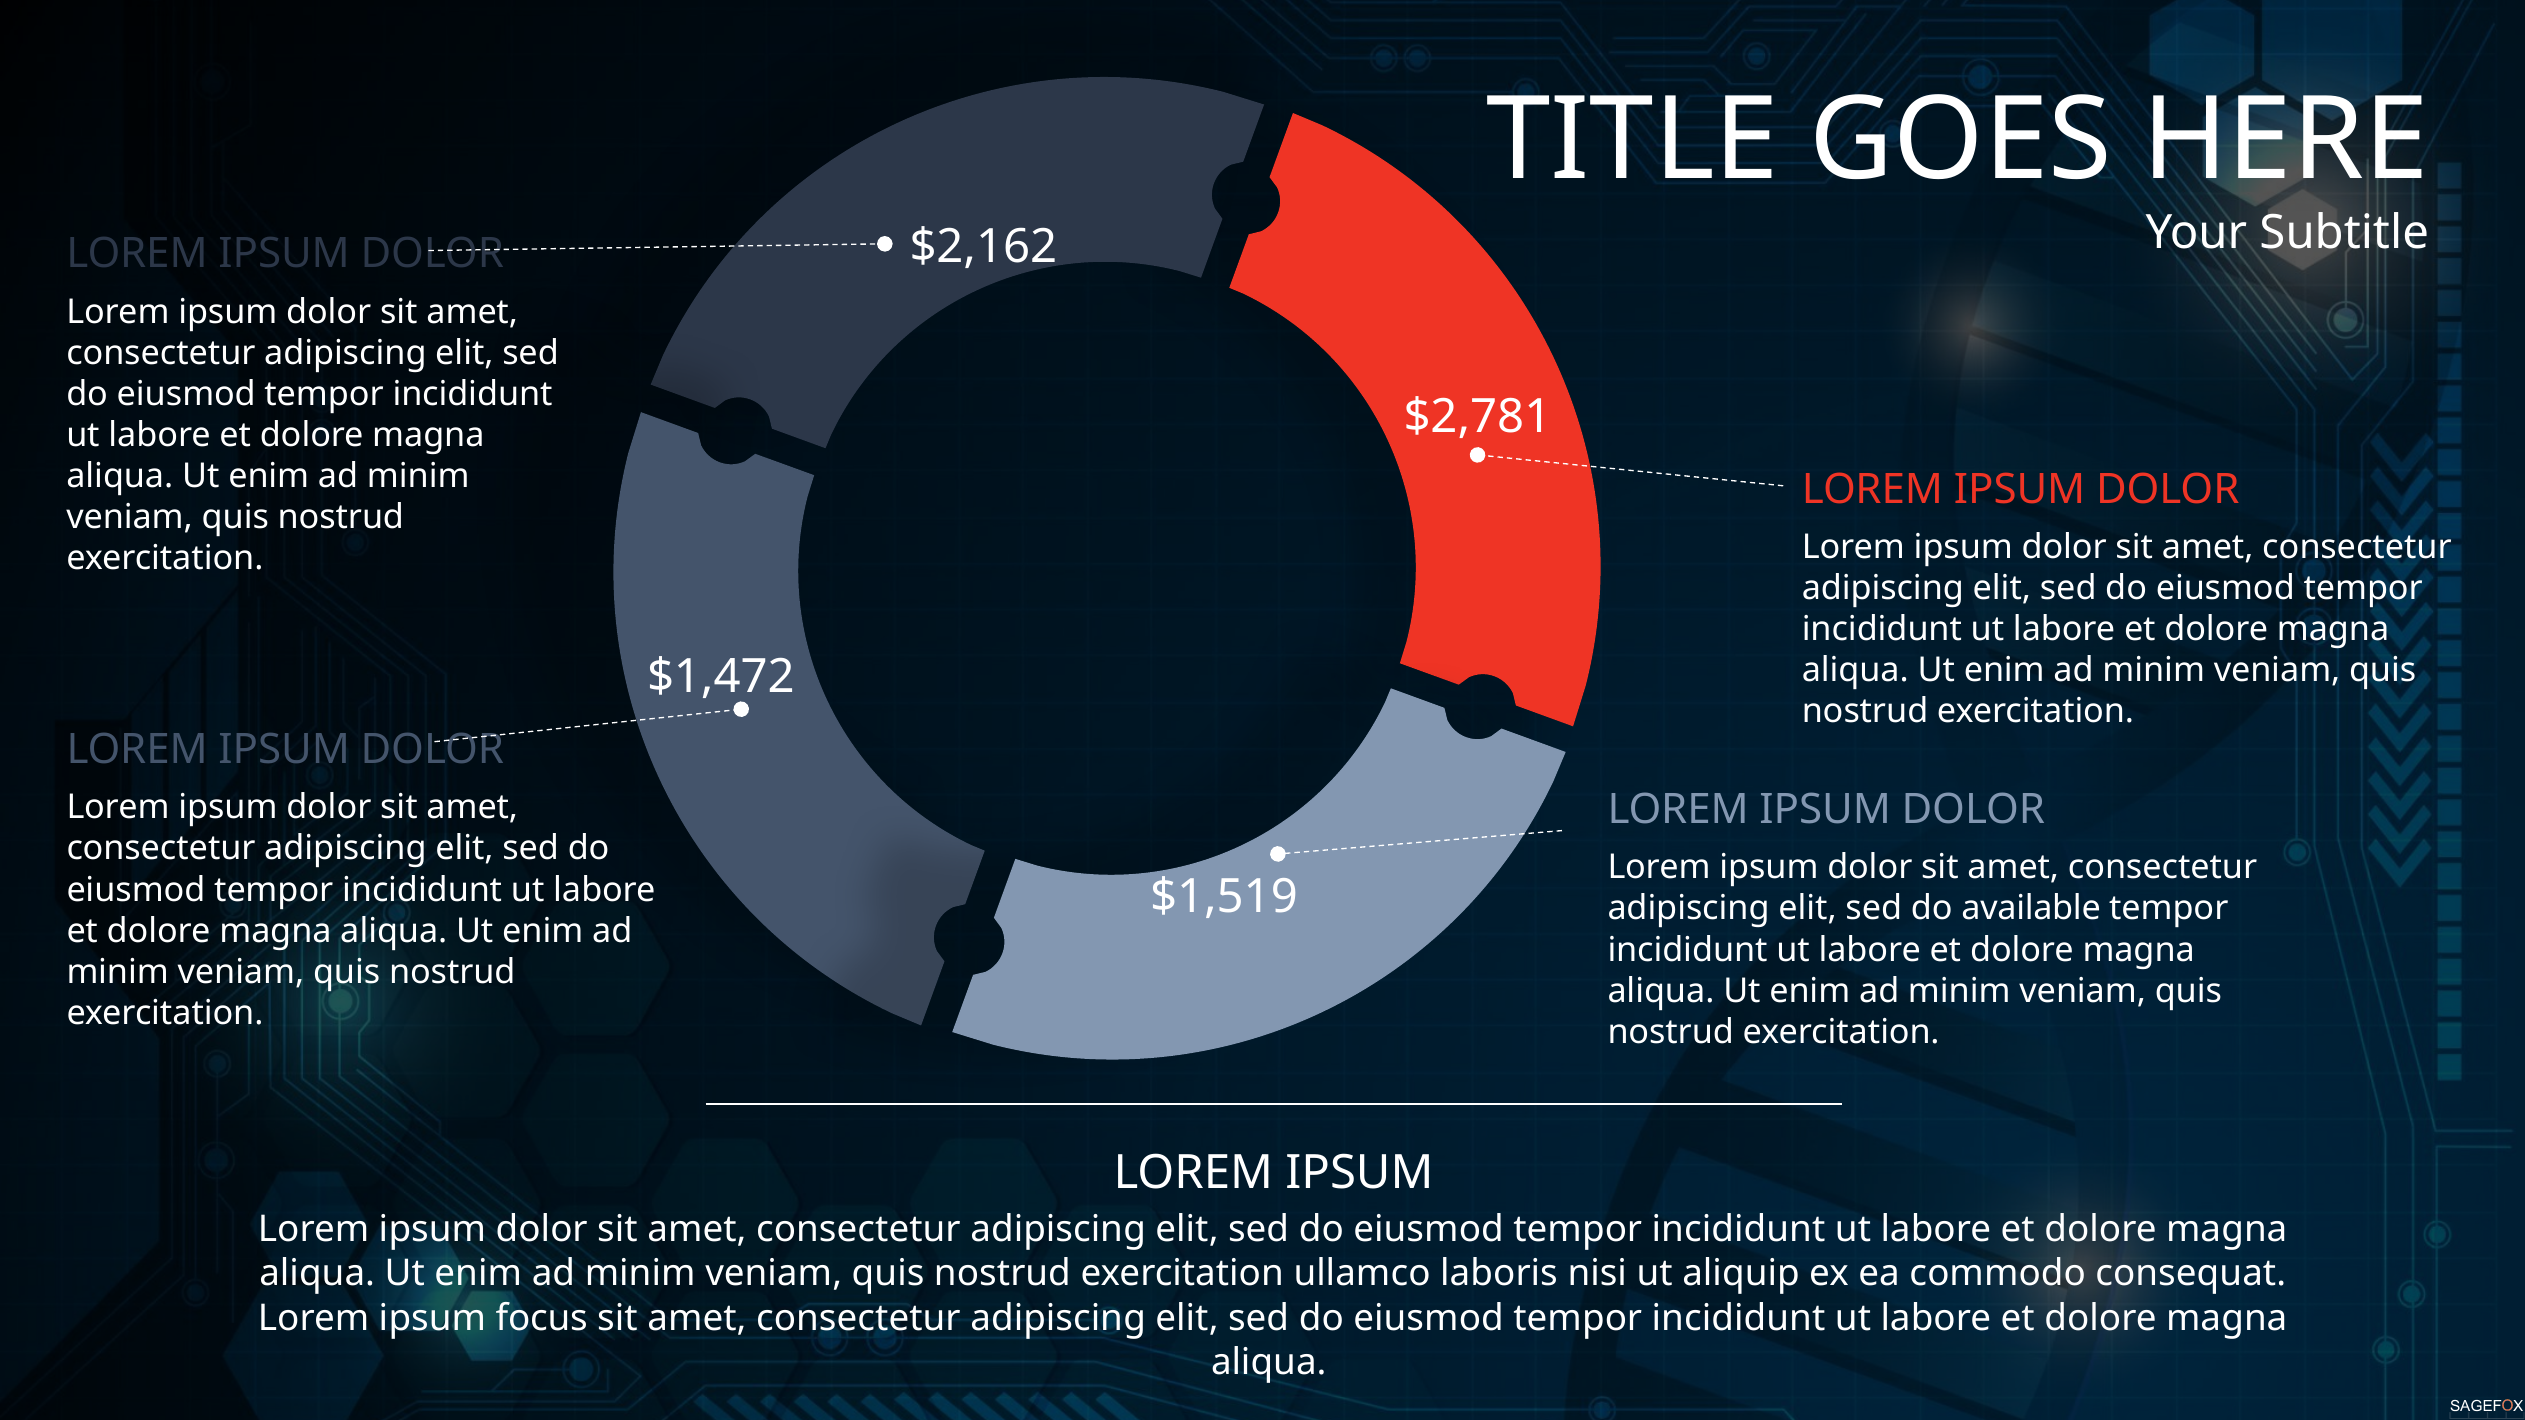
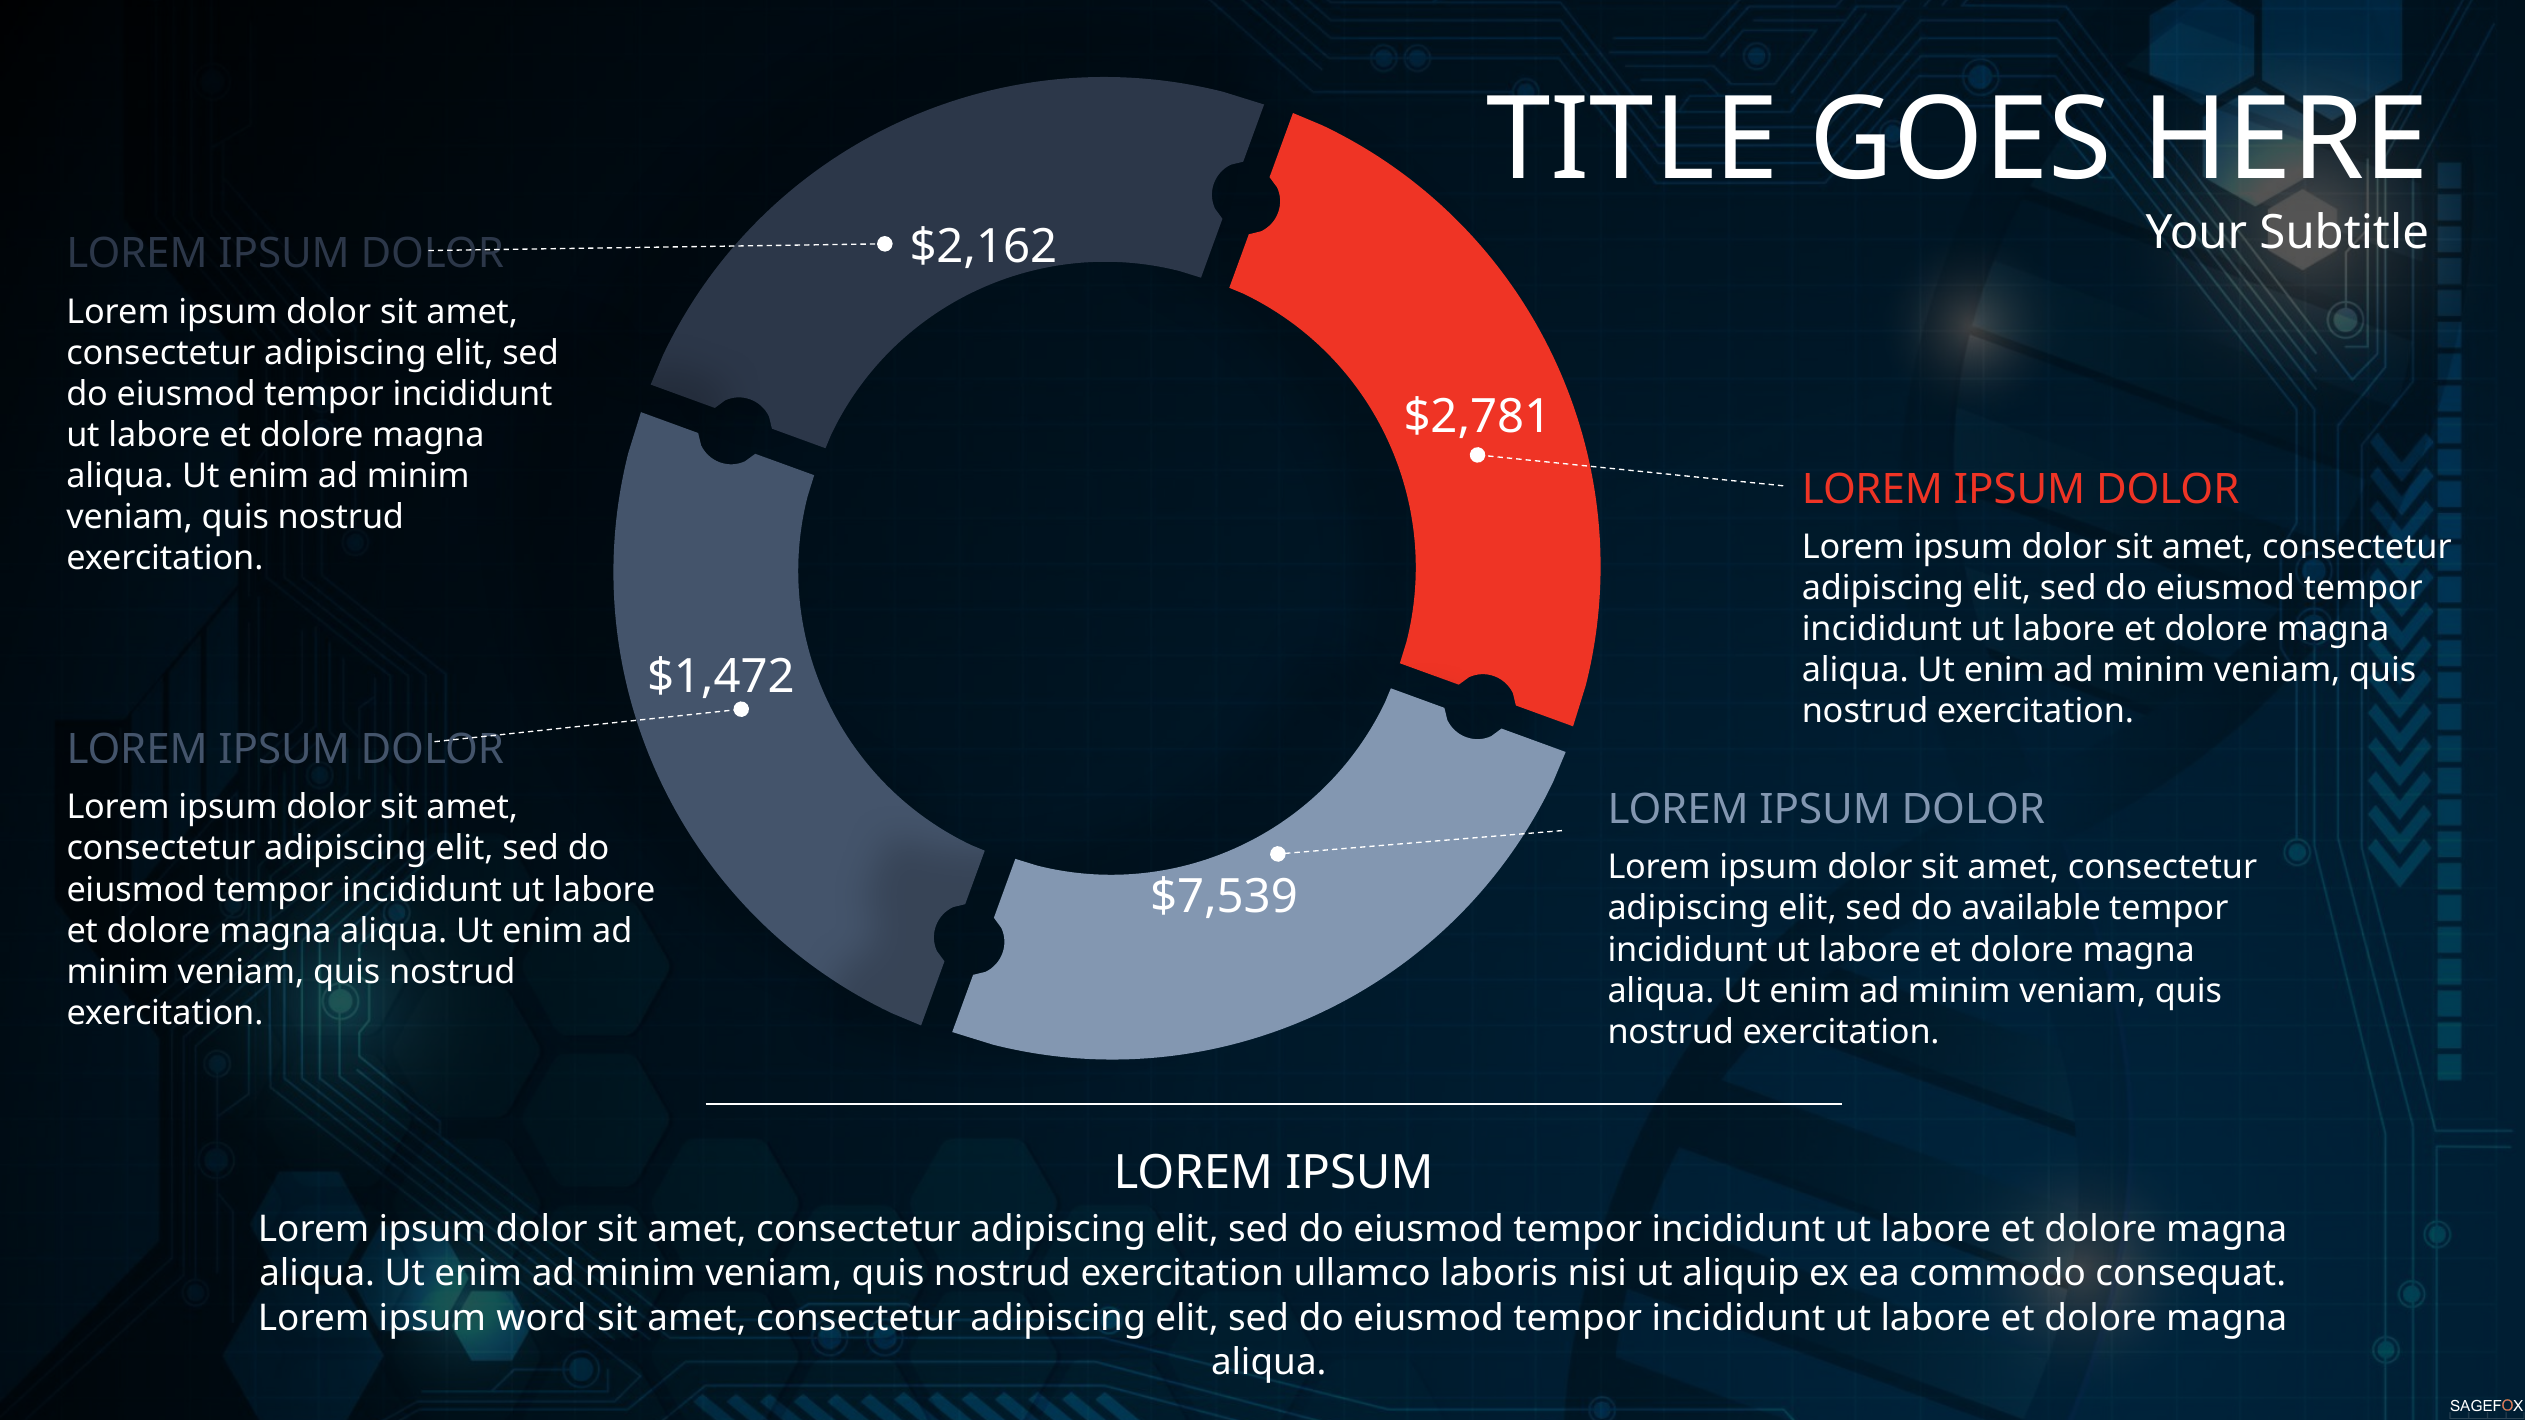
$1,519: $1,519 -> $7,539
focus: focus -> word
